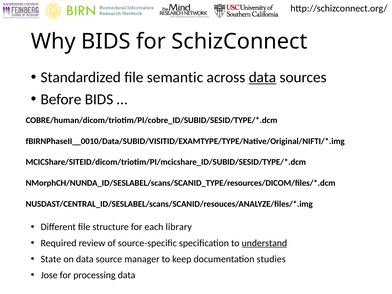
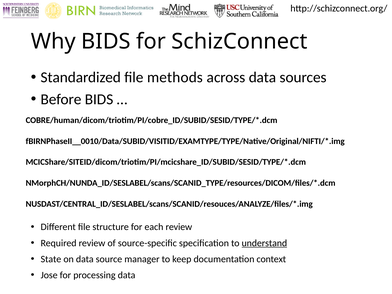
semantic: semantic -> methods
data at (263, 77) underline: present -> none
each library: library -> review
studies: studies -> context
